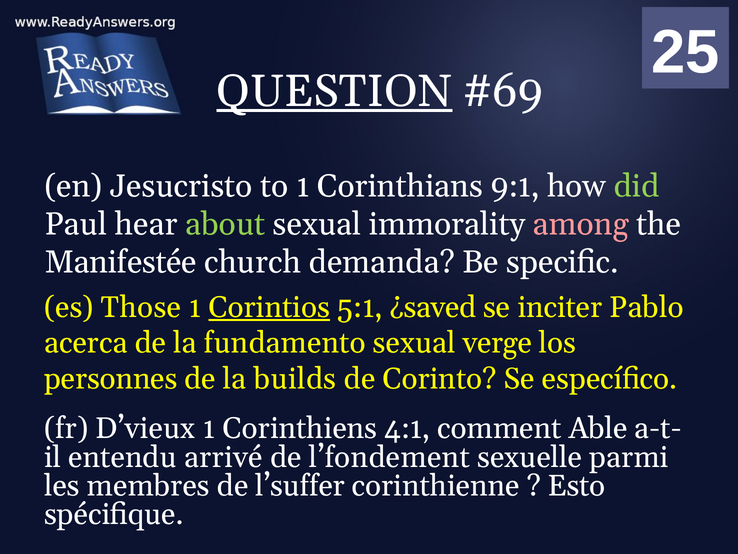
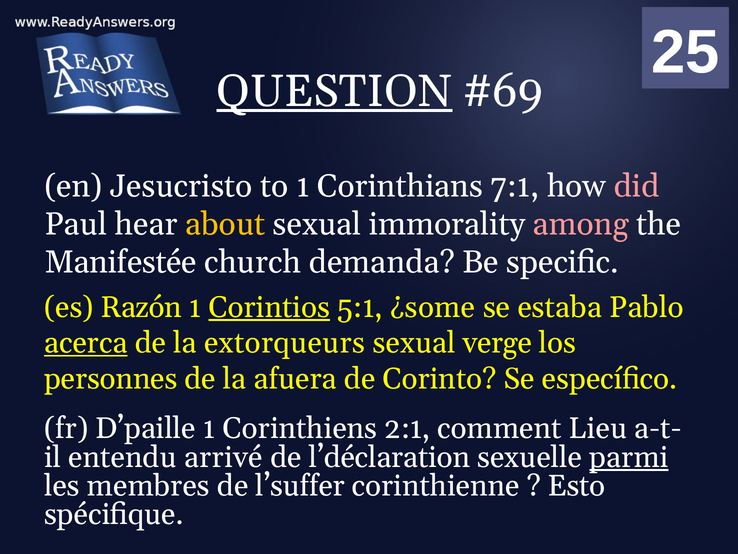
9:1: 9:1 -> 7:1
did colour: light green -> pink
about colour: light green -> yellow
Those: Those -> Razón
¿saved: ¿saved -> ¿some
inciter: inciter -> estaba
acerca underline: none -> present
fundamento: fundamento -> extorqueurs
builds: builds -> afuera
D’vieux: D’vieux -> D’paille
4:1: 4:1 -> 2:1
Able: Able -> Lieu
l’fondement: l’fondement -> l’déclaration
parmi underline: none -> present
